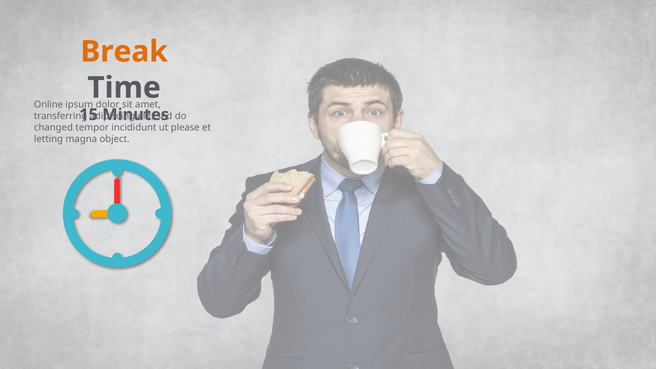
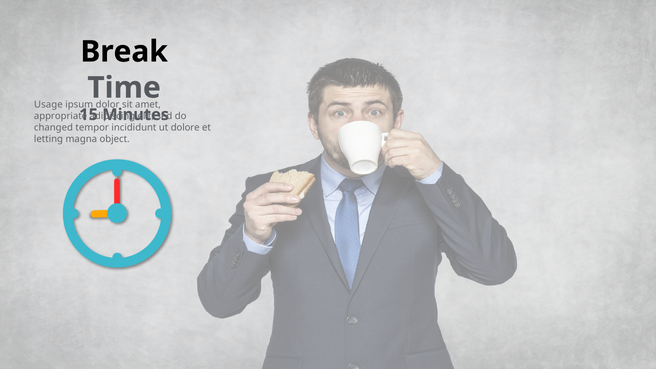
Break colour: orange -> black
Online: Online -> Usage
transferring: transferring -> appropriate
please: please -> dolore
